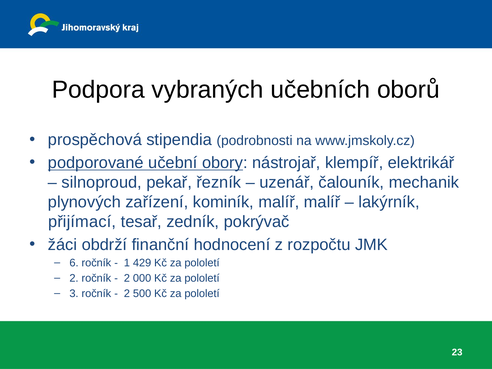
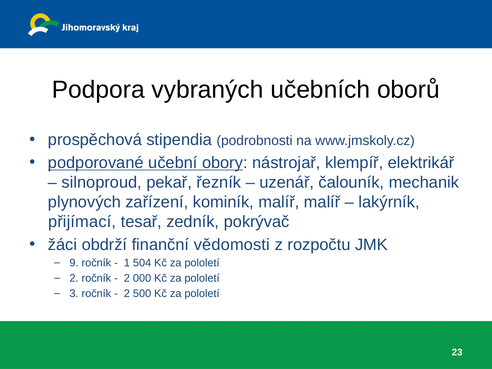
hodnocení: hodnocení -> vědomosti
6: 6 -> 9
429: 429 -> 504
